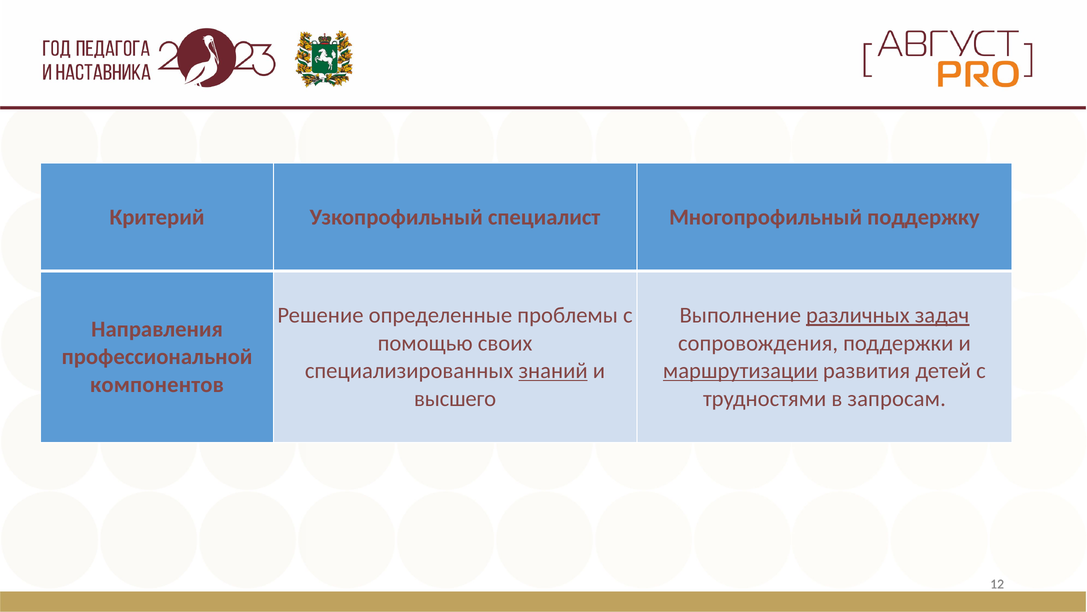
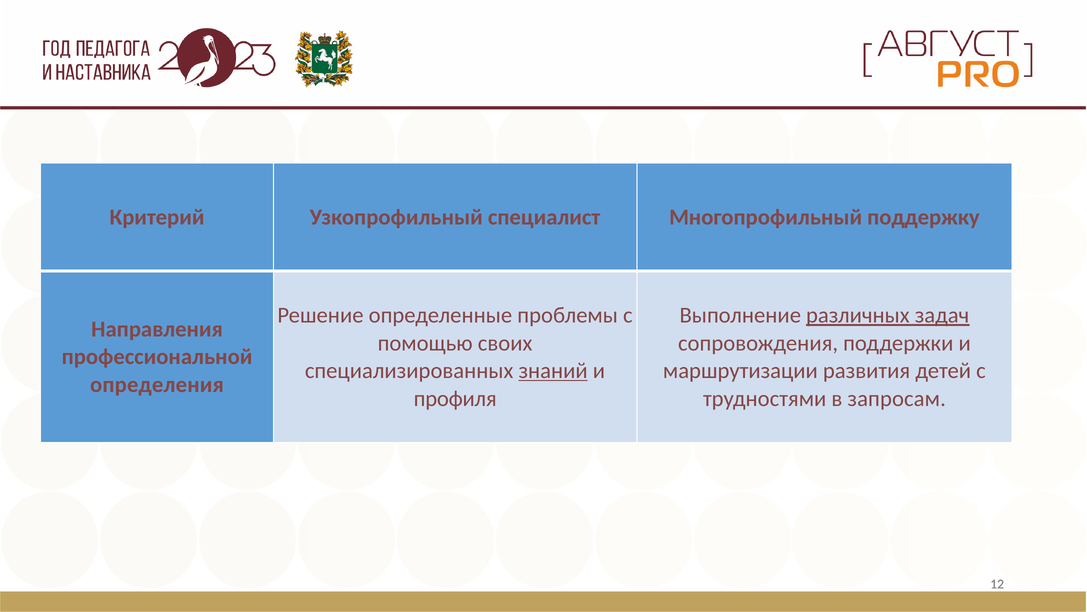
маршрутизации underline: present -> none
компонентов: компонентов -> определения
высшего: высшего -> профиля
